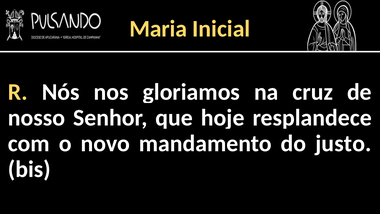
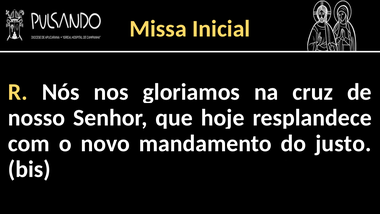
Maria: Maria -> Missa
